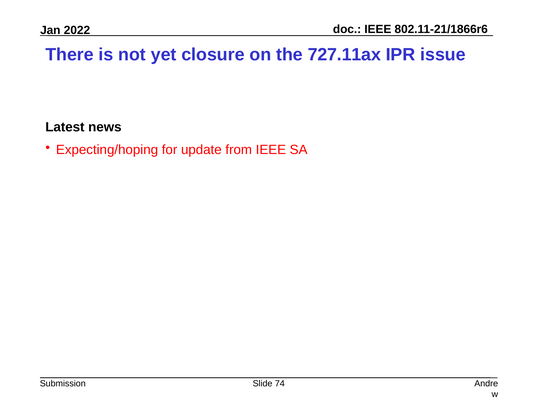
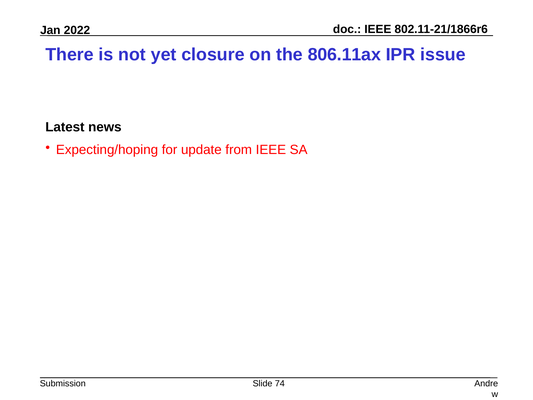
727.11ax: 727.11ax -> 806.11ax
